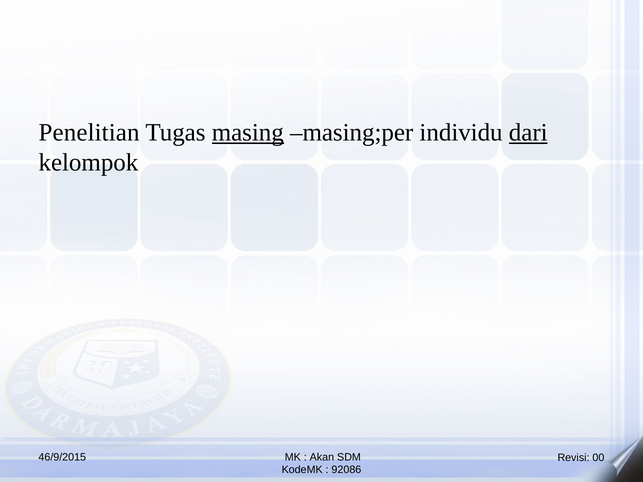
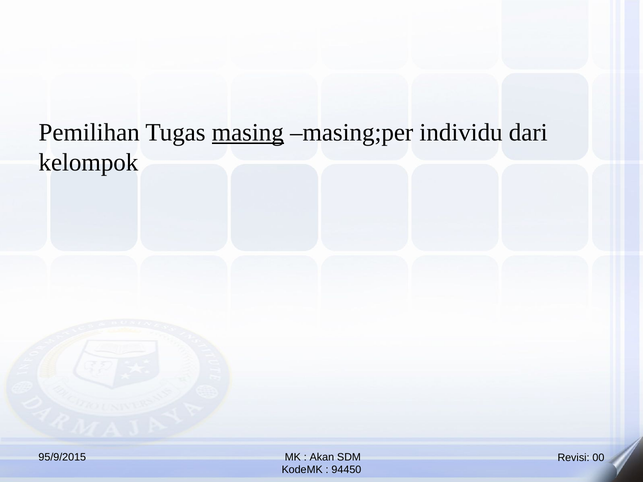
Penelitian: Penelitian -> Pemilihan
dari underline: present -> none
46/9/2015: 46/9/2015 -> 95/9/2015
92086: 92086 -> 94450
